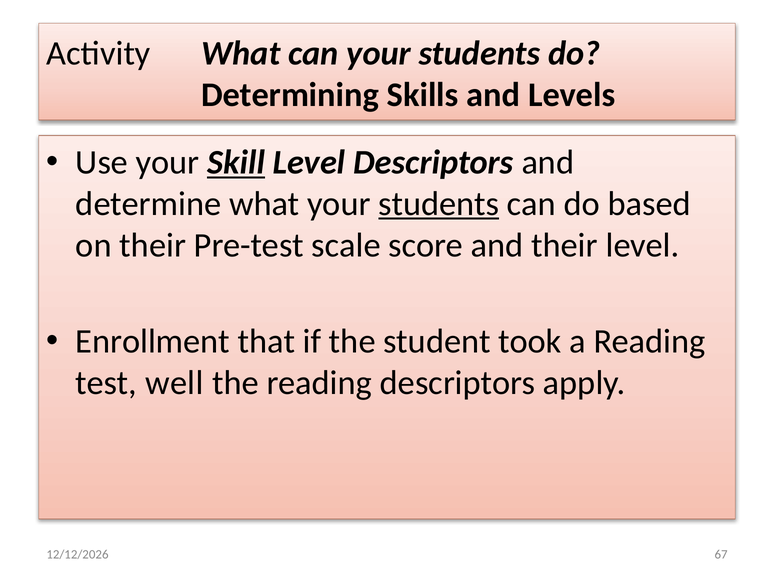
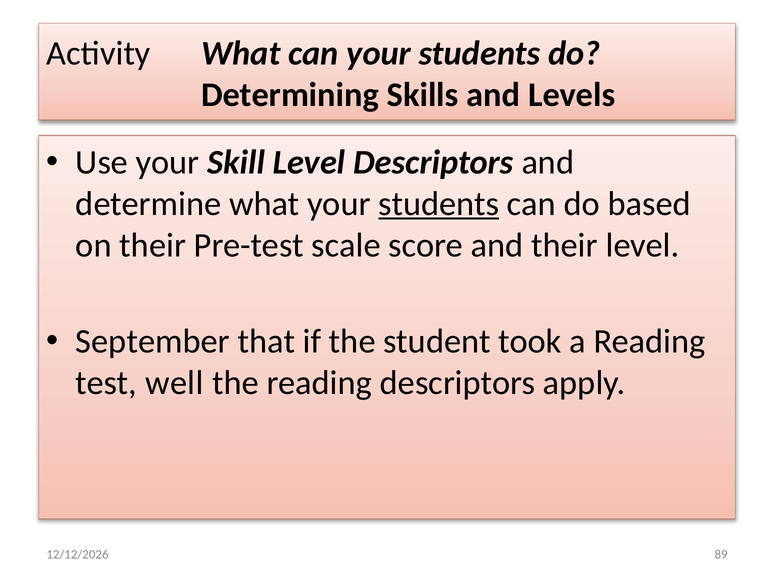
Skill underline: present -> none
Enrollment: Enrollment -> September
67: 67 -> 89
